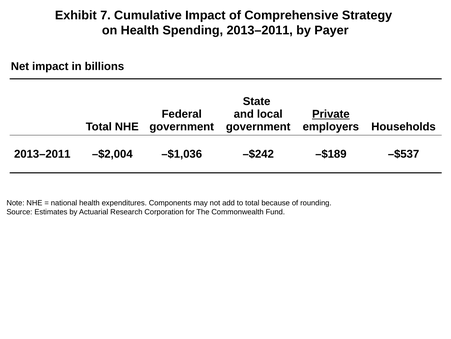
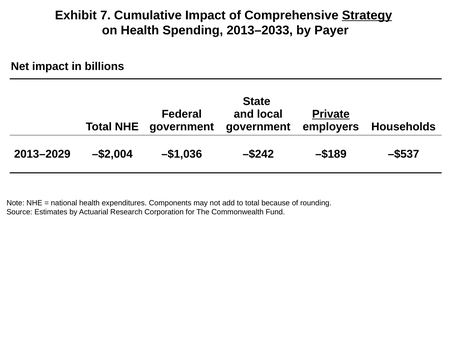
Strategy underline: none -> present
Spending 2013–2011: 2013–2011 -> 2013–2033
2013–2011 at (42, 154): 2013–2011 -> 2013–2029
